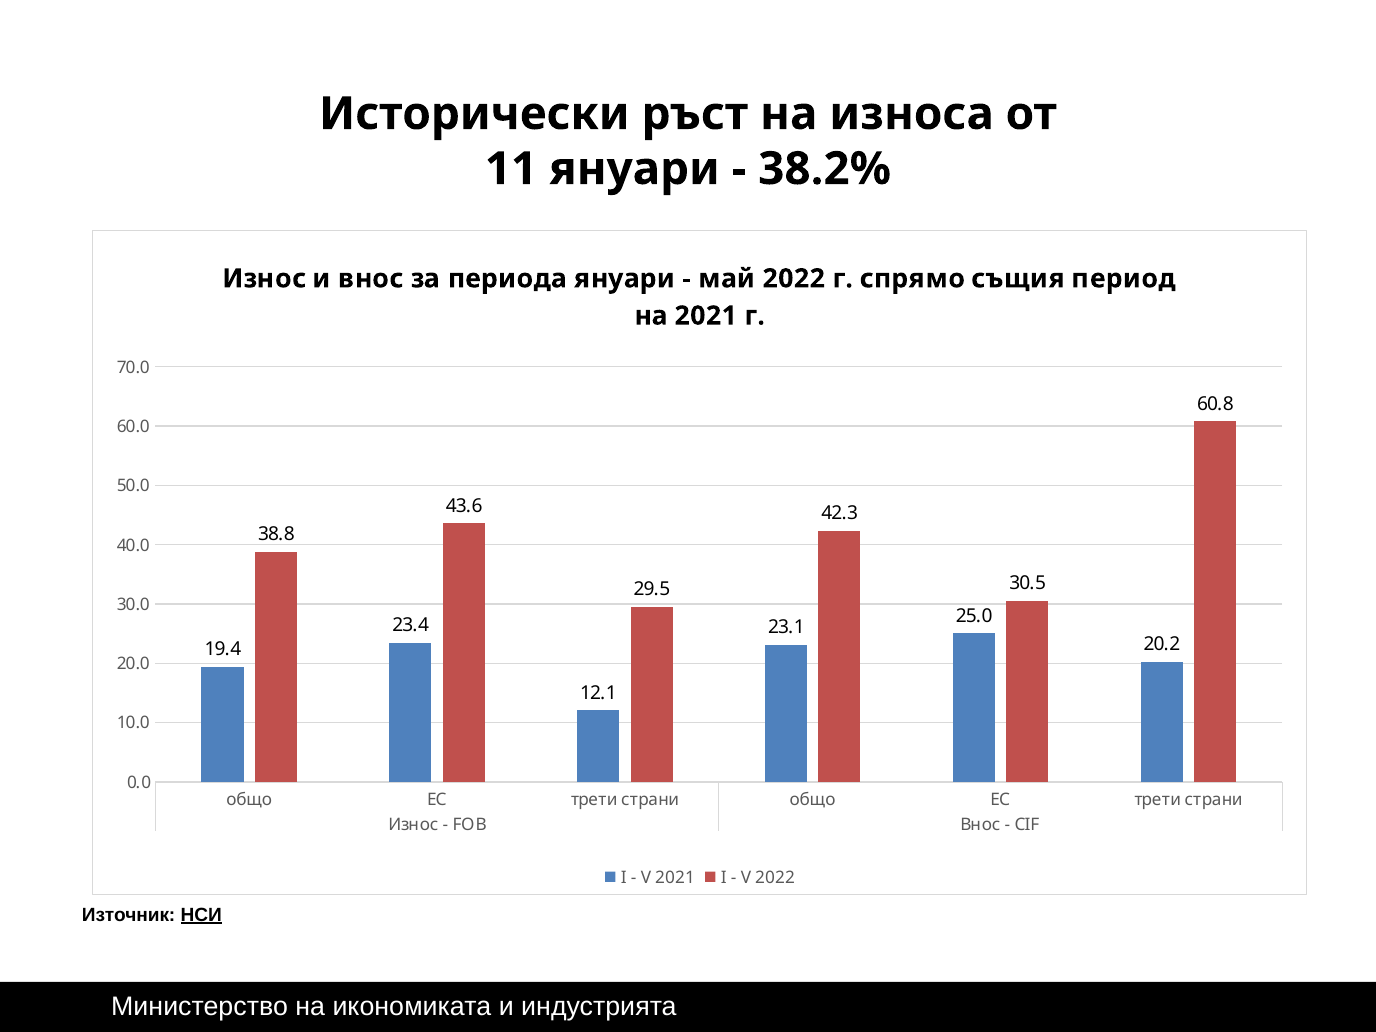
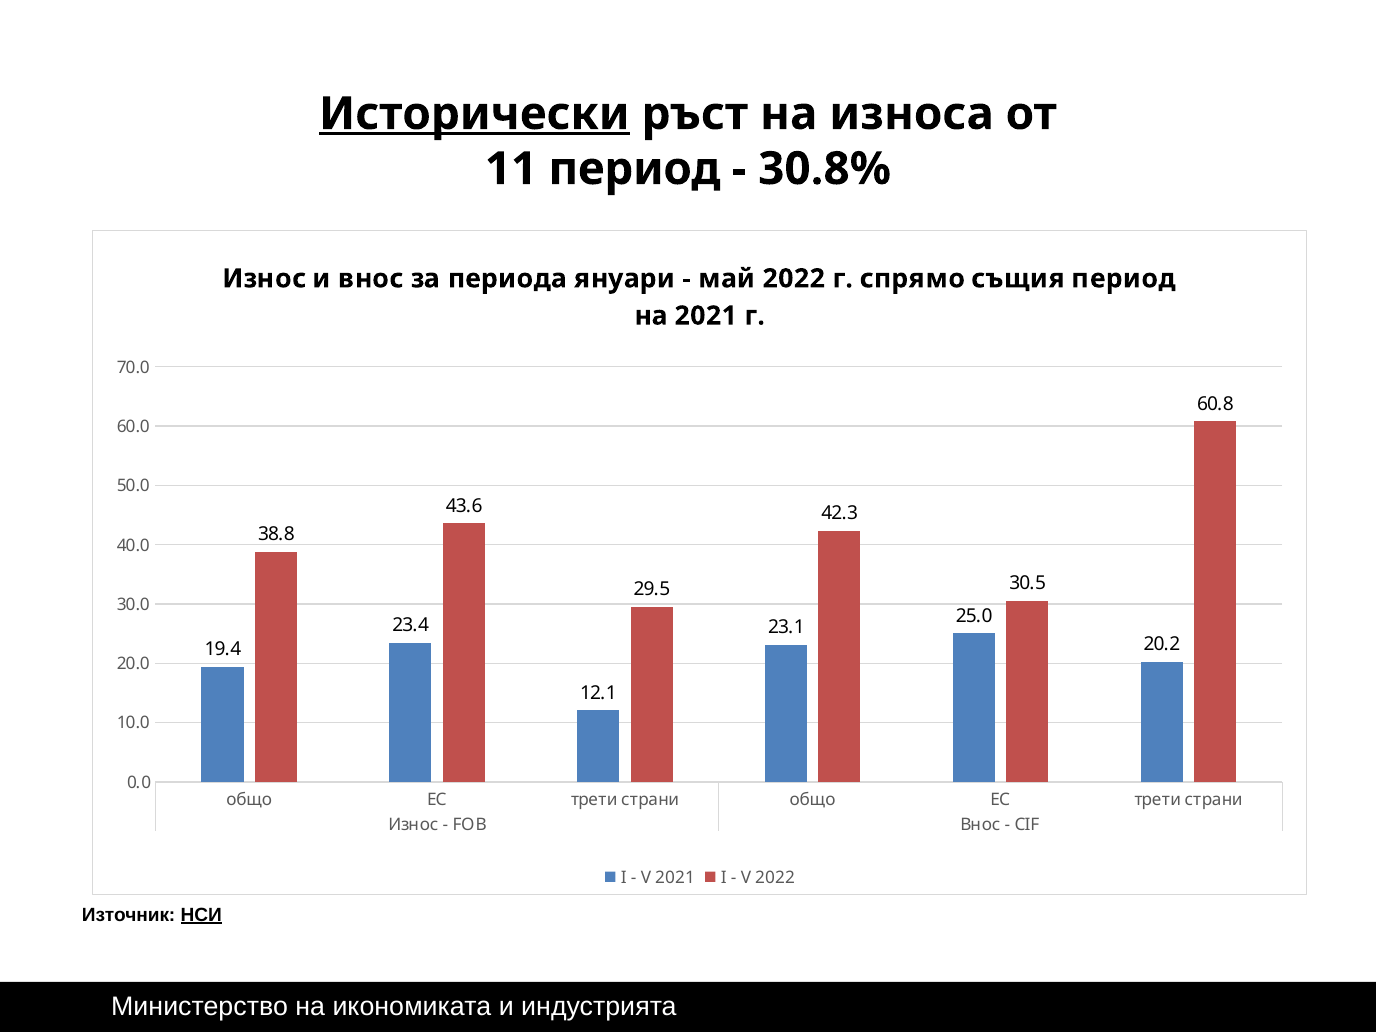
Исторически underline: none -> present
11 януари: януари -> период
38.2%: 38.2% -> 30.8%
